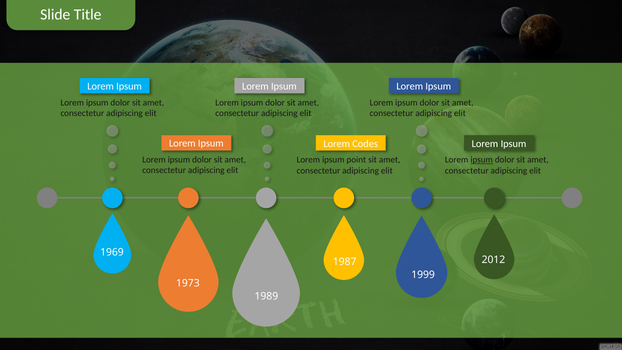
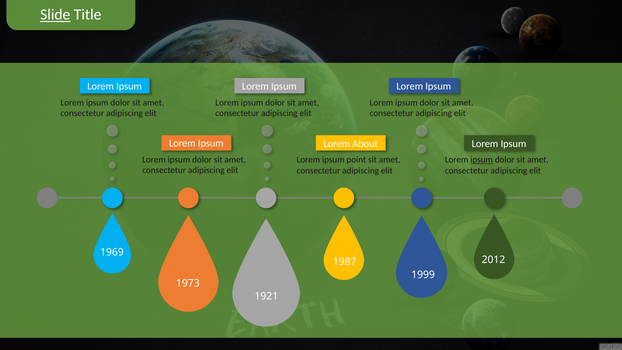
Slide underline: none -> present
Codes: Codes -> About
1989: 1989 -> 1921
